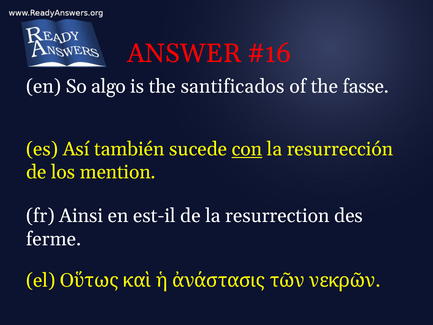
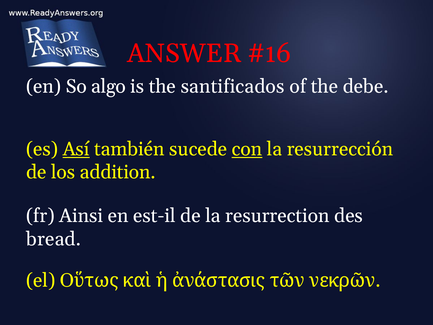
fasse: fasse -> debe
Así underline: none -> present
mention: mention -> addition
ferme: ferme -> bread
